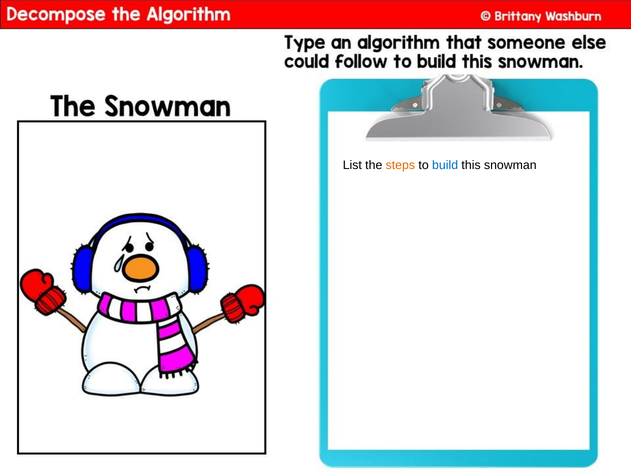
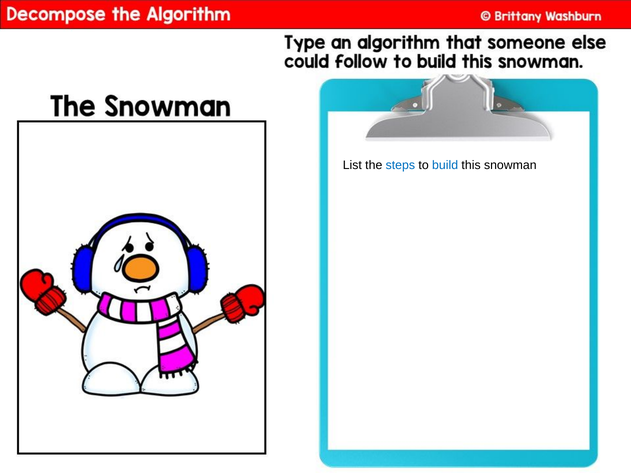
steps colour: orange -> blue
